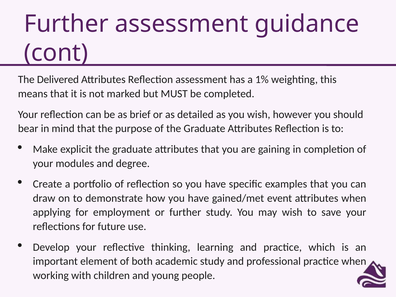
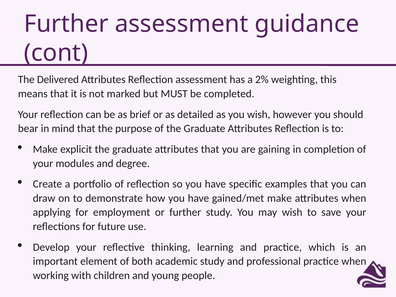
1%: 1% -> 2%
gained/met event: event -> make
